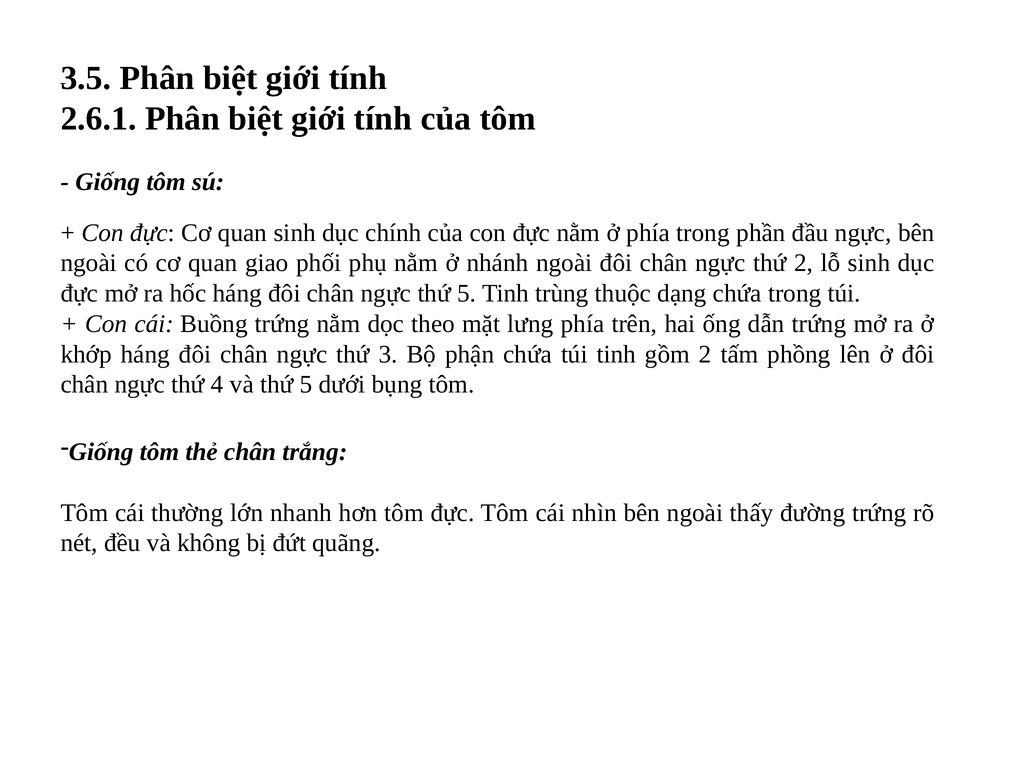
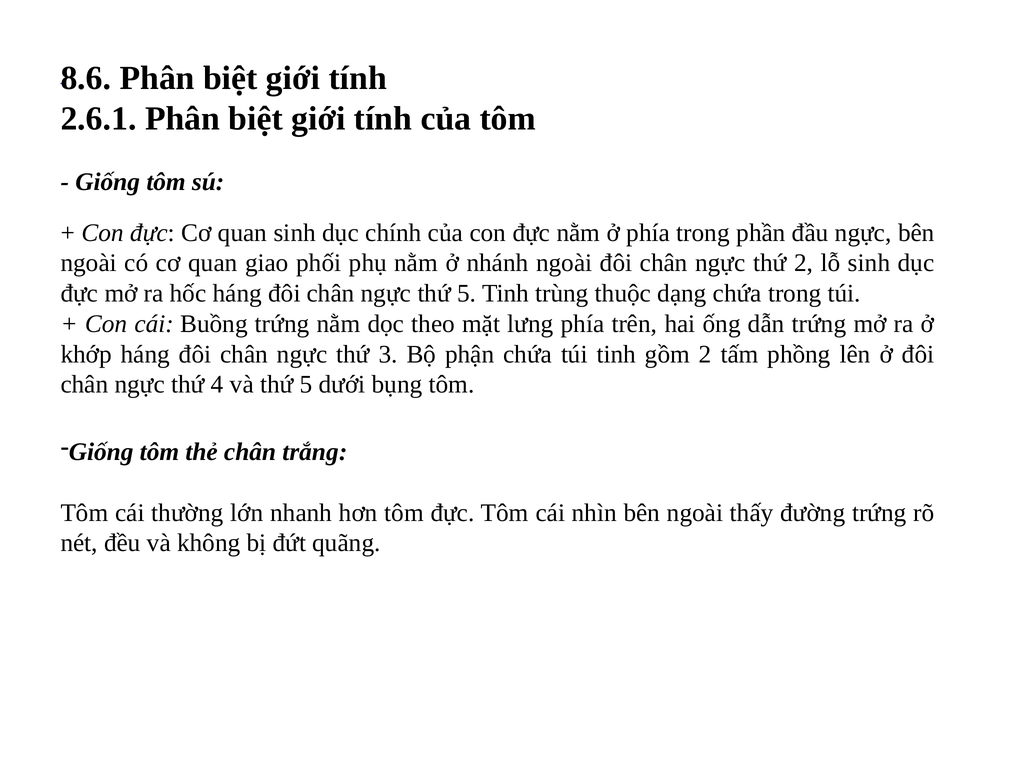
3.5: 3.5 -> 8.6
